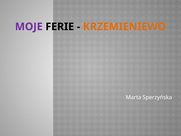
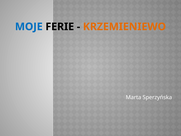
MOJE colour: purple -> blue
